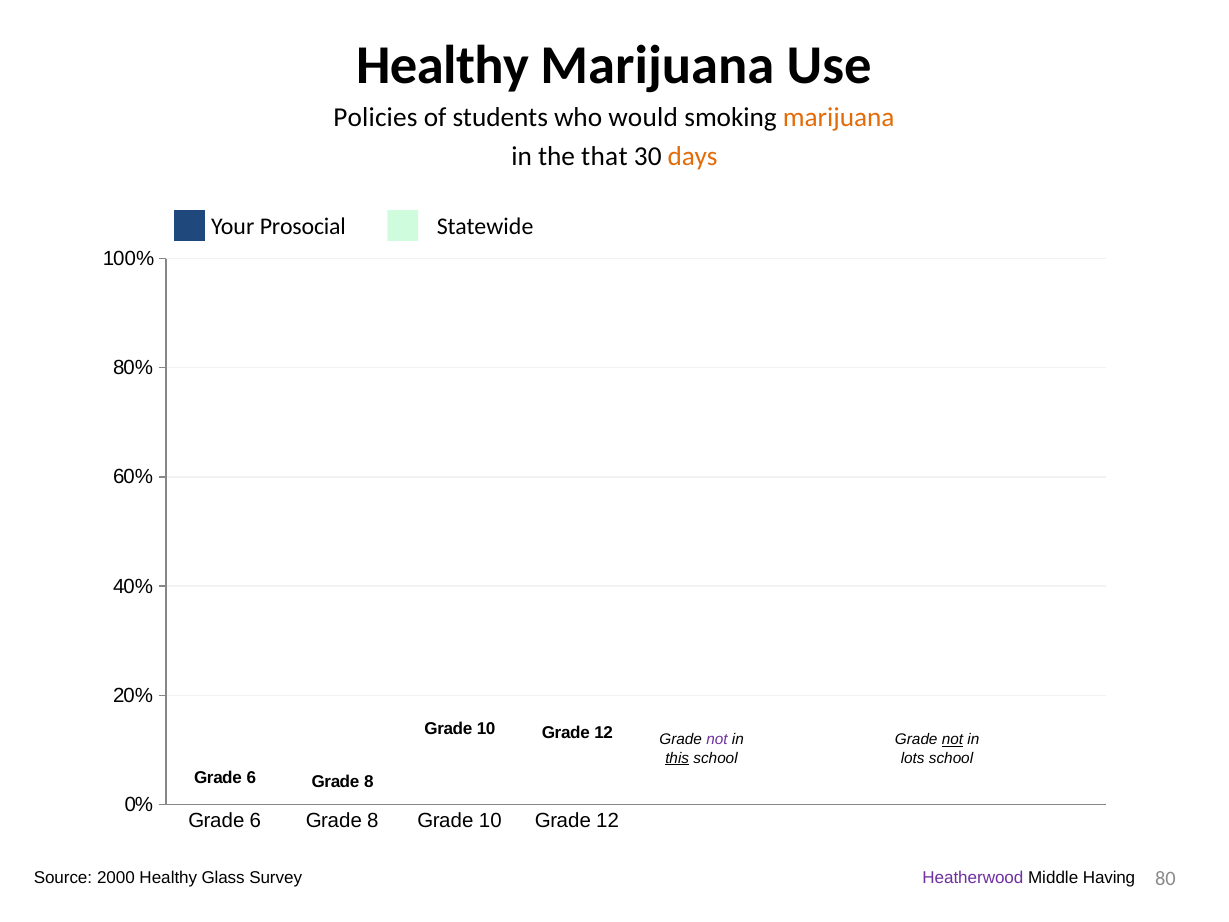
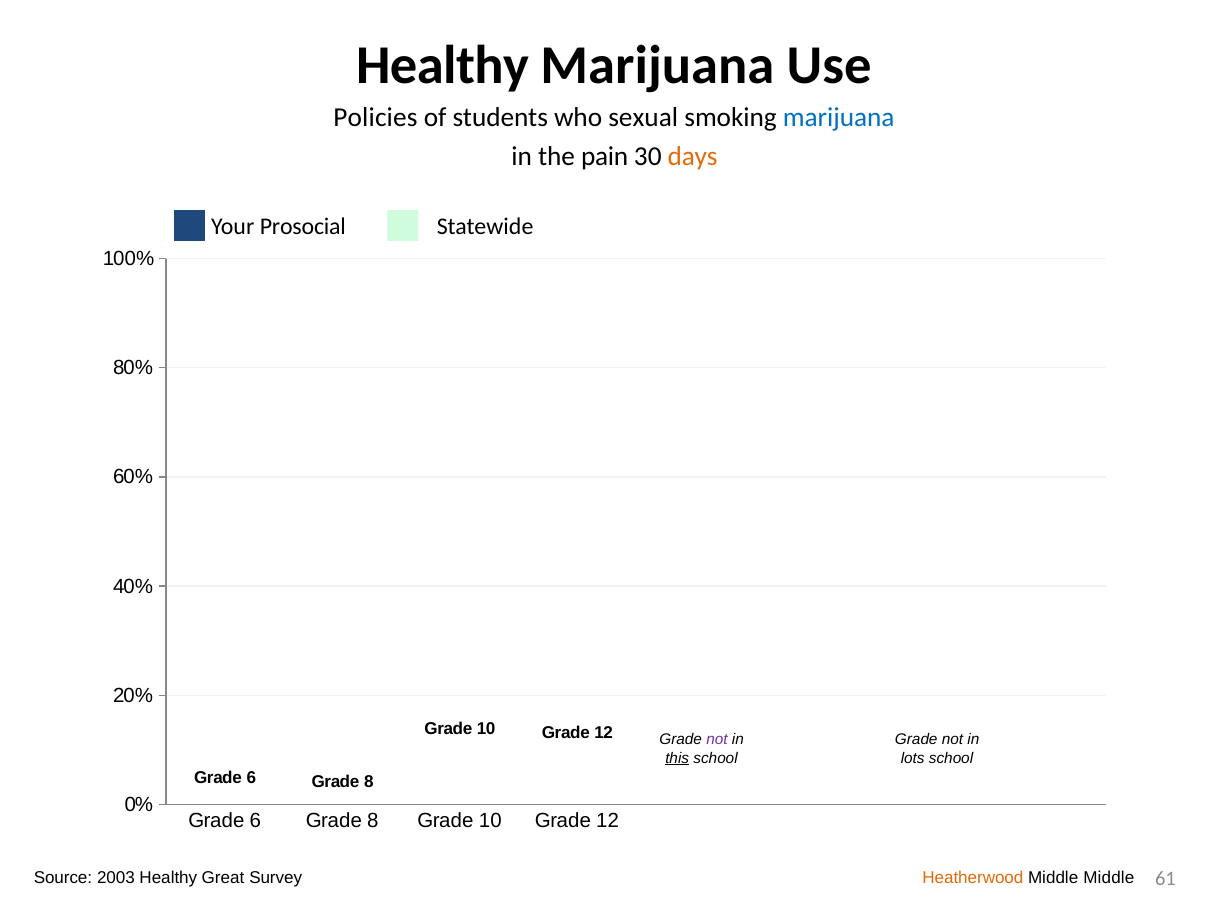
would: would -> sexual
marijuana at (839, 118) colour: orange -> blue
that: that -> pain
not at (953, 739) underline: present -> none
2000: 2000 -> 2003
Glass: Glass -> Great
Heatherwood colour: purple -> orange
Middle Having: Having -> Middle
80: 80 -> 61
